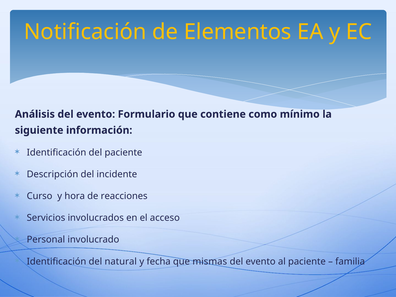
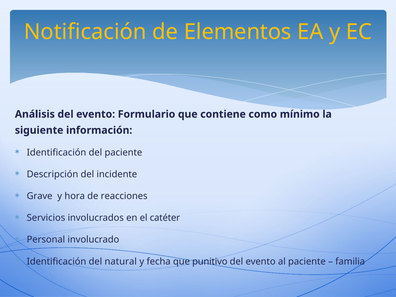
Curso: Curso -> Grave
acceso: acceso -> catéter
mismas: mismas -> punitivo
